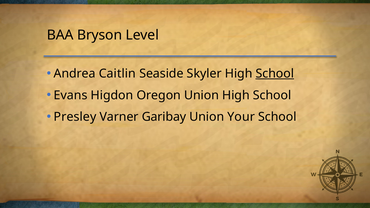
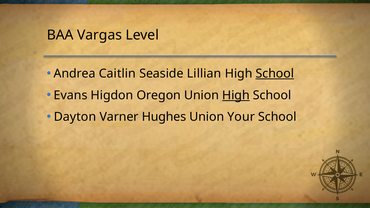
Bryson: Bryson -> Vargas
Skyler: Skyler -> Lillian
High at (236, 95) underline: none -> present
Presley: Presley -> Dayton
Garibay: Garibay -> Hughes
